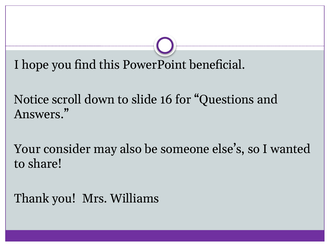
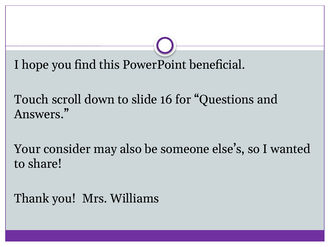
Notice: Notice -> Touch
